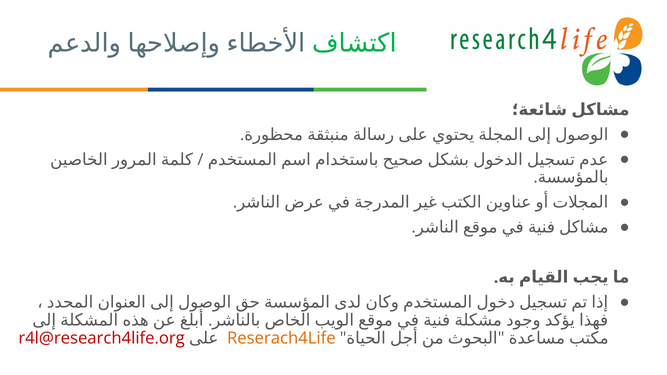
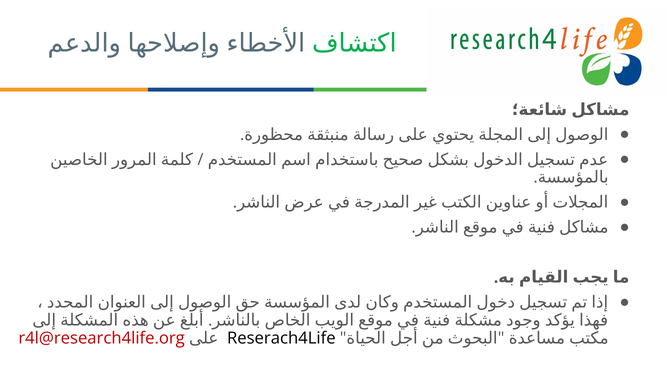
Reserach4Life colour: orange -> black
